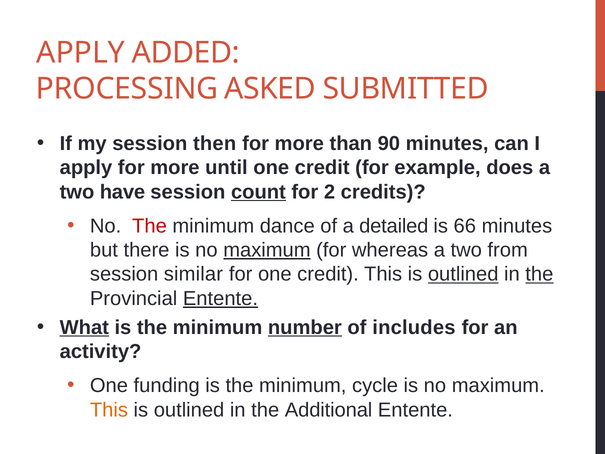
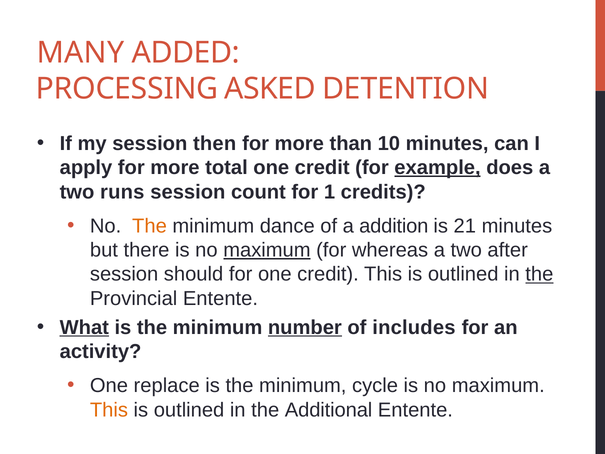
APPLY at (81, 53): APPLY -> MANY
SUBMITTED: SUBMITTED -> DETENTION
90: 90 -> 10
until: until -> total
example underline: none -> present
have: have -> runs
count underline: present -> none
2: 2 -> 1
The at (149, 226) colour: red -> orange
detailed: detailed -> addition
66: 66 -> 21
from: from -> after
similar: similar -> should
outlined at (463, 274) underline: present -> none
Entente at (220, 298) underline: present -> none
funding: funding -> replace
